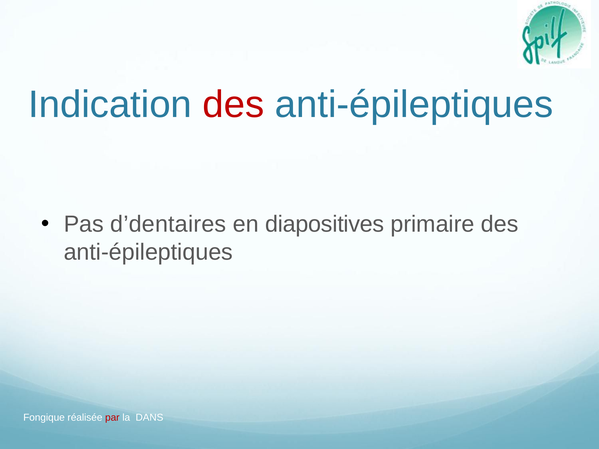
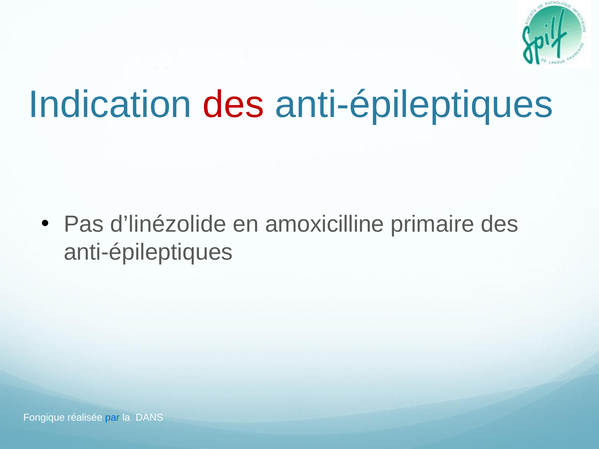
d’dentaires: d’dentaires -> d’linézolide
diapositives: diapositives -> amoxicilline
par colour: red -> blue
